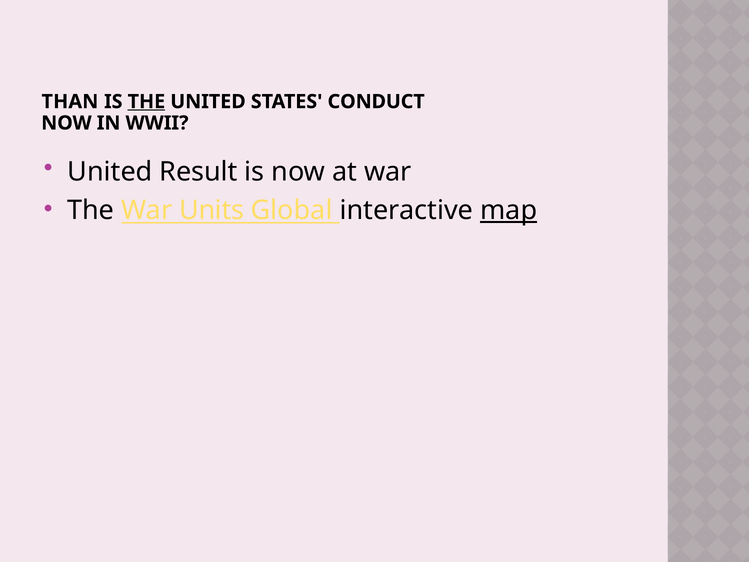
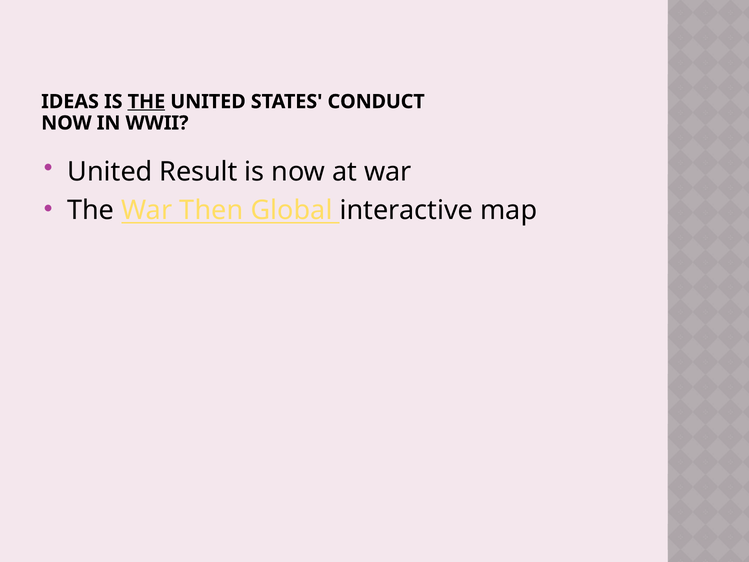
THAN: THAN -> IDEAS
Units: Units -> Then
map underline: present -> none
